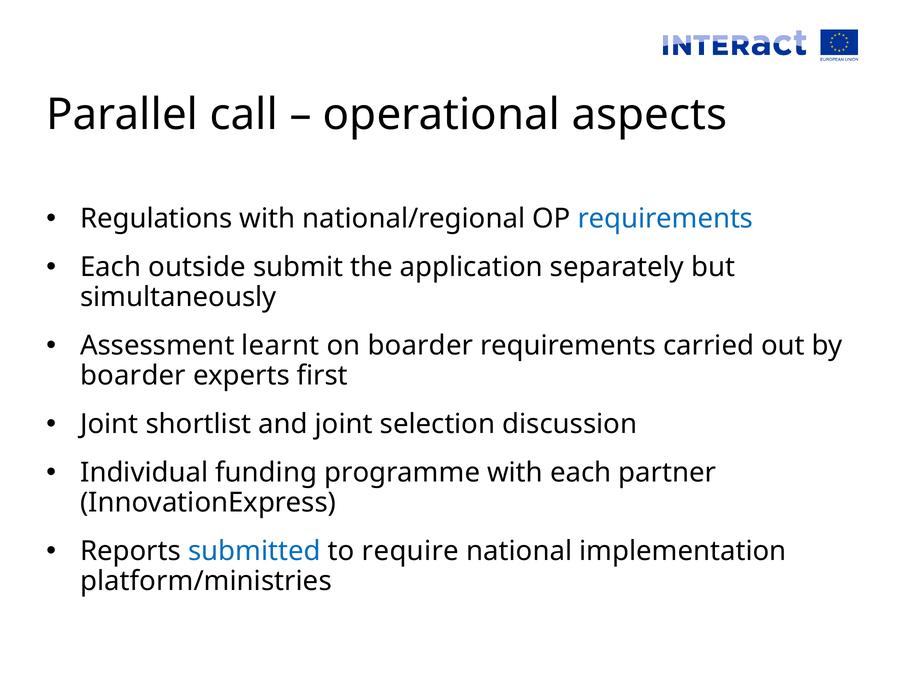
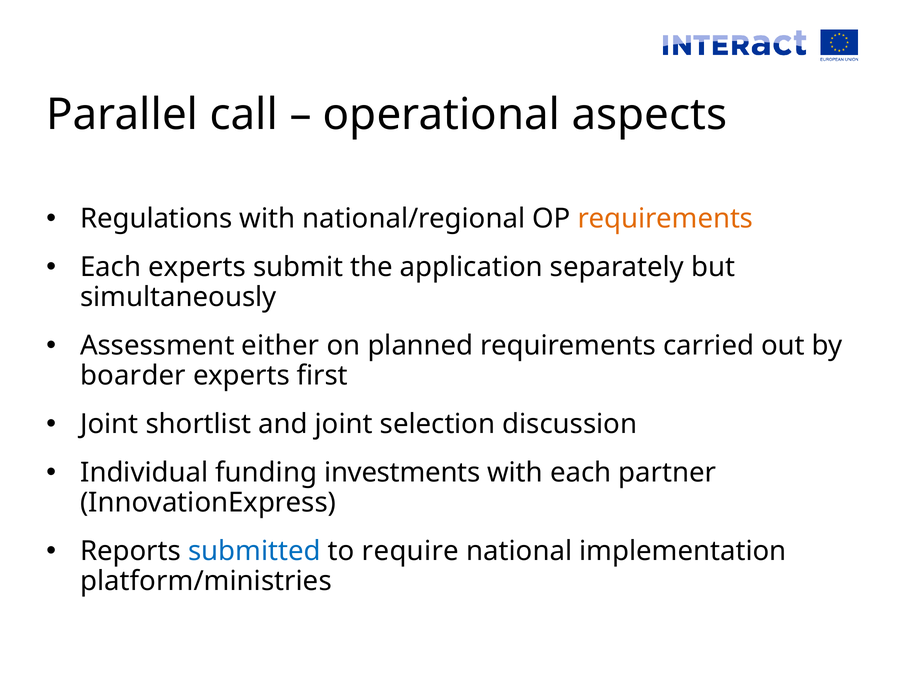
requirements at (665, 218) colour: blue -> orange
Each outside: outside -> experts
learnt: learnt -> either
on boarder: boarder -> planned
programme: programme -> investments
